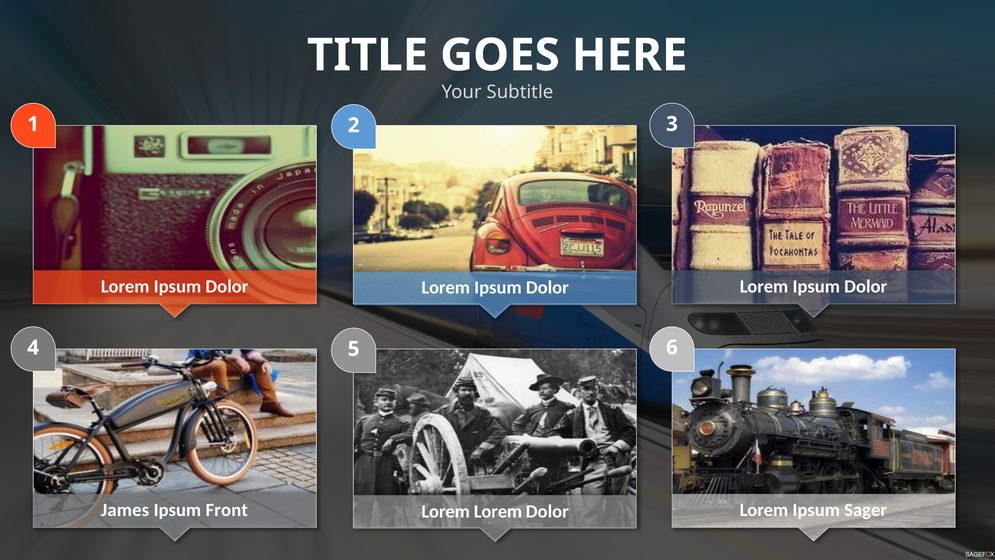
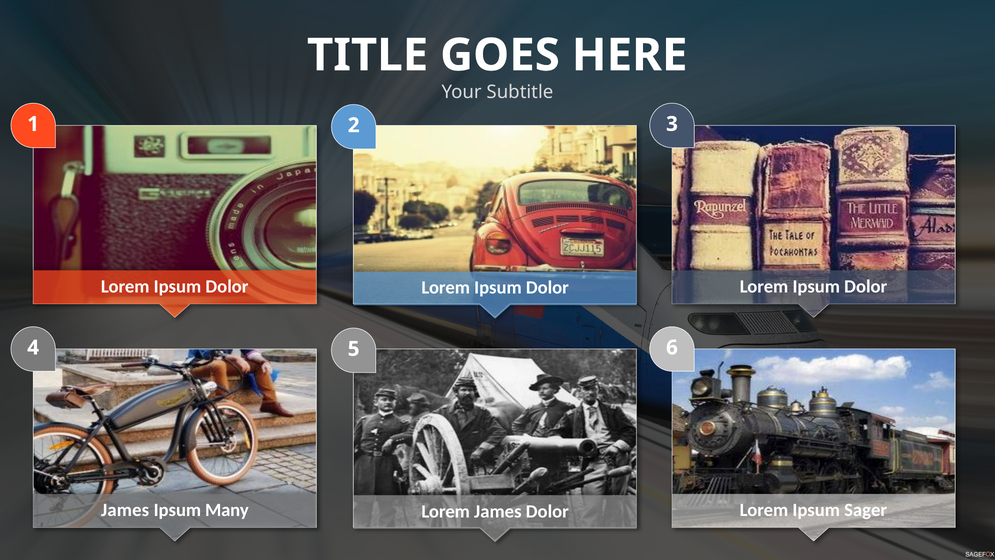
Front: Front -> Many
Lorem Lorem: Lorem -> James
